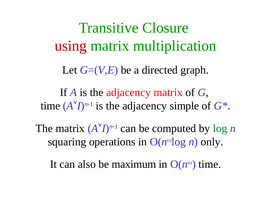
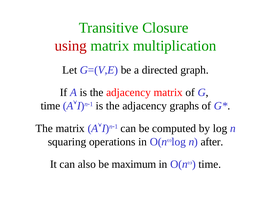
simple: simple -> graphs
log at (220, 128) colour: green -> black
only: only -> after
